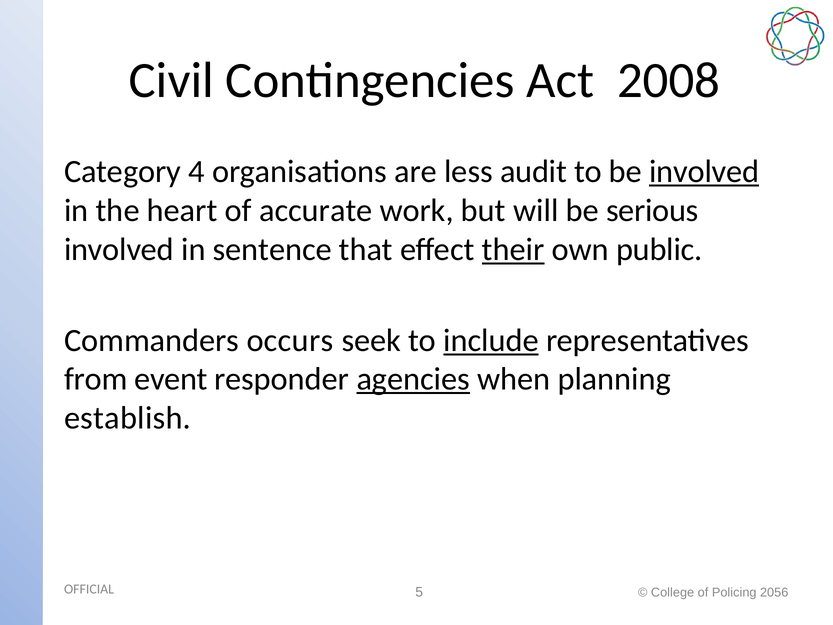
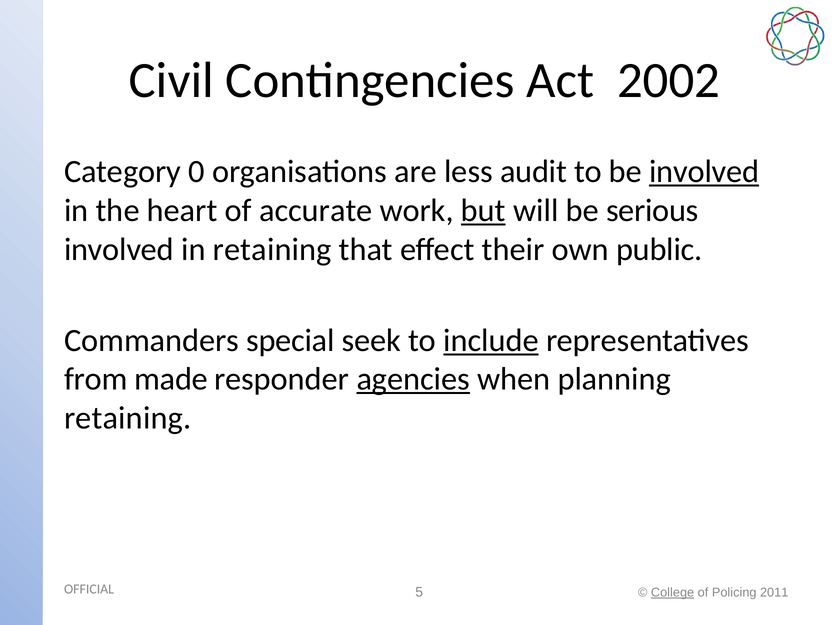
2008: 2008 -> 2002
4: 4 -> 0
but underline: none -> present
in sentence: sentence -> retaining
their underline: present -> none
occurs: occurs -> special
event: event -> made
establish at (128, 418): establish -> retaining
College underline: none -> present
2056: 2056 -> 2011
